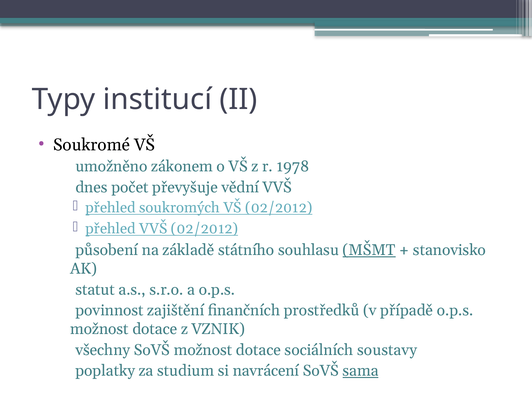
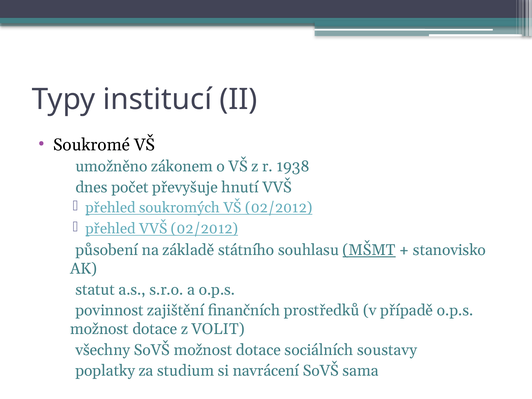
1978: 1978 -> 1938
vědní: vědní -> hnutí
VZNIK: VZNIK -> VOLIT
sama underline: present -> none
